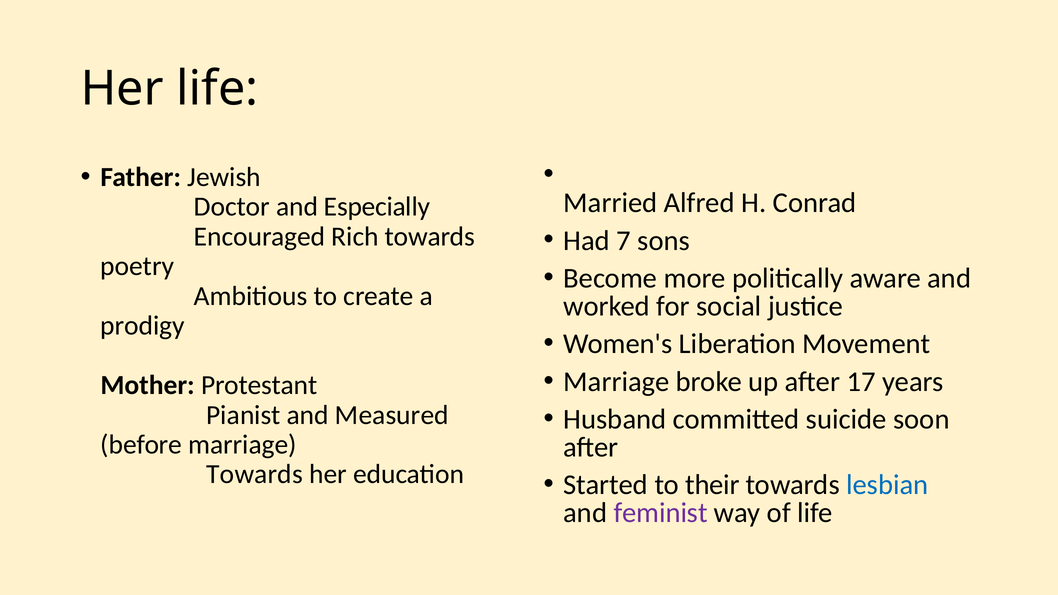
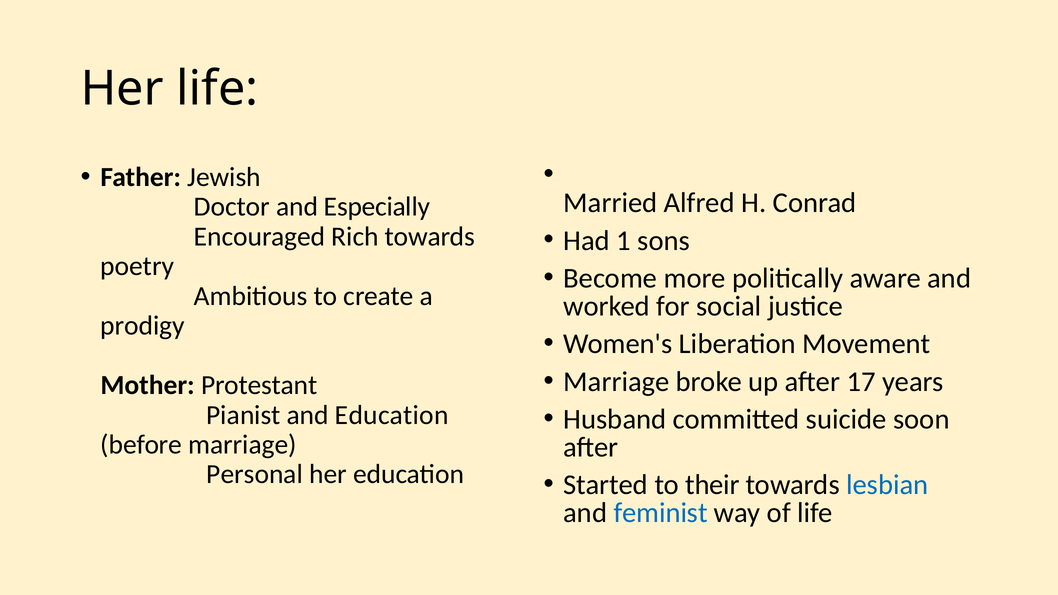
7: 7 -> 1
and Measured: Measured -> Education
Towards at (255, 474): Towards -> Personal
feminist colour: purple -> blue
